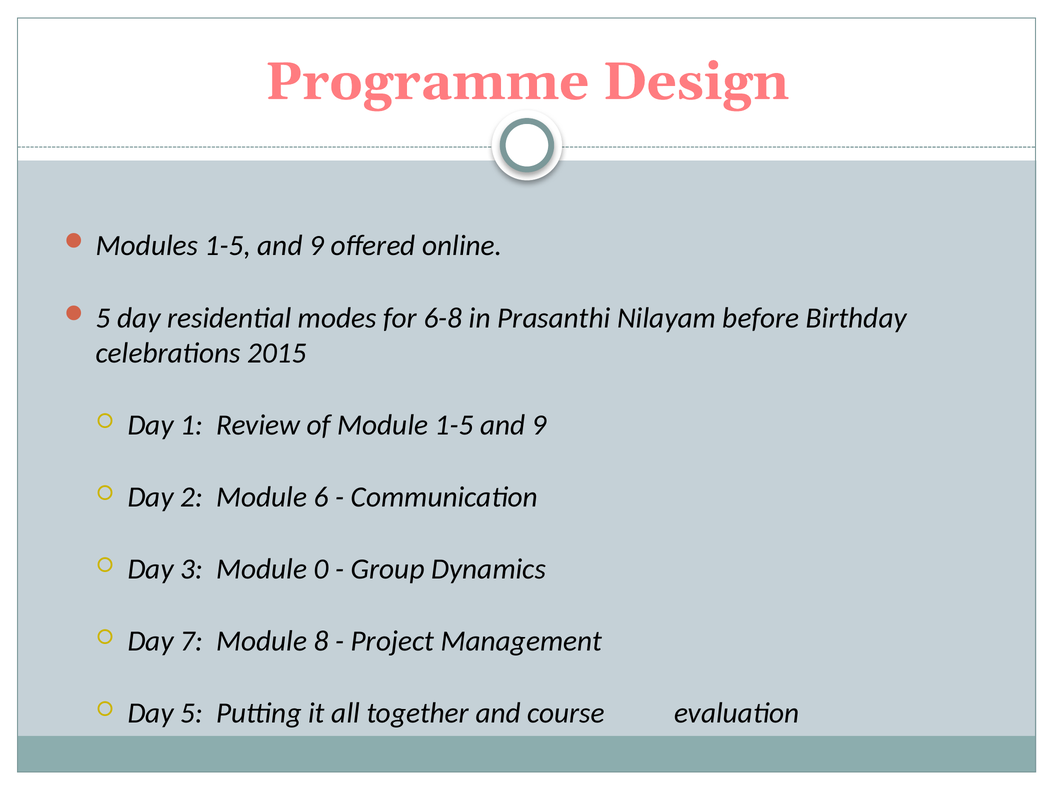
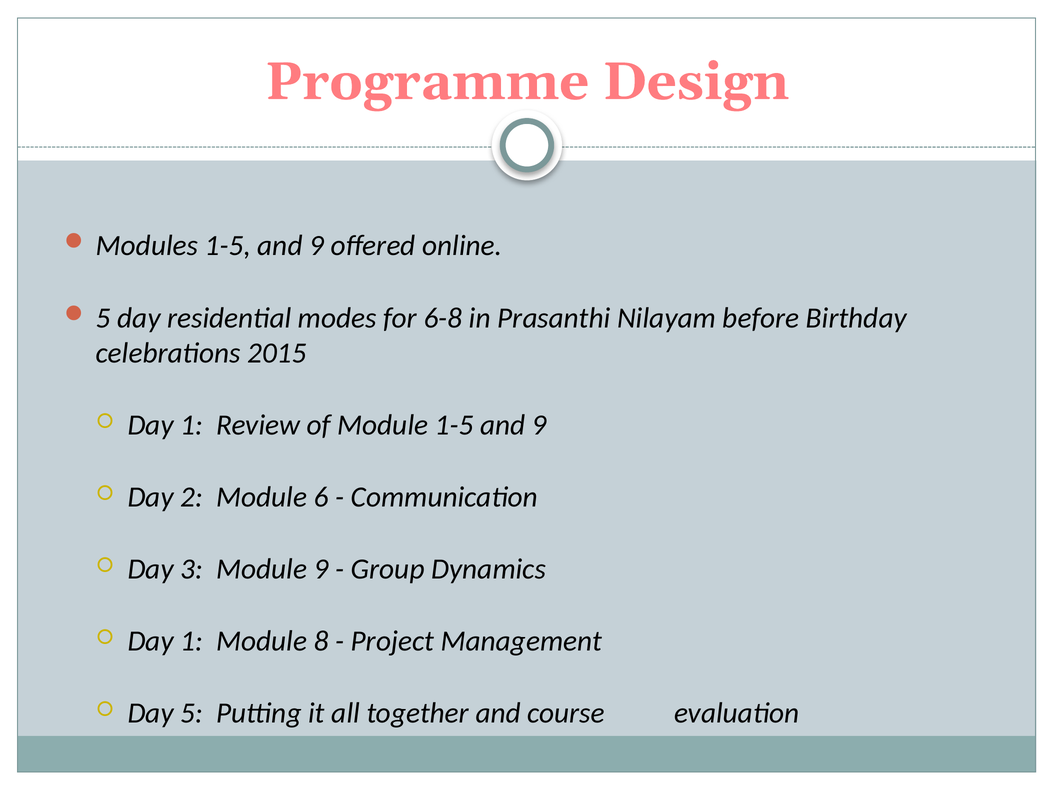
Module 0: 0 -> 9
7 at (192, 642): 7 -> 1
